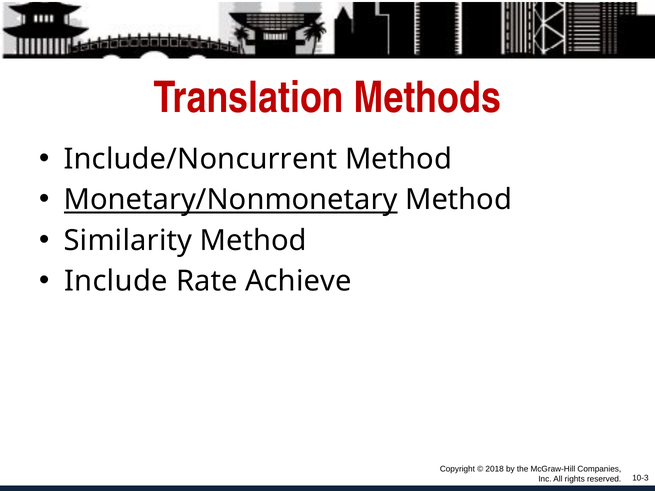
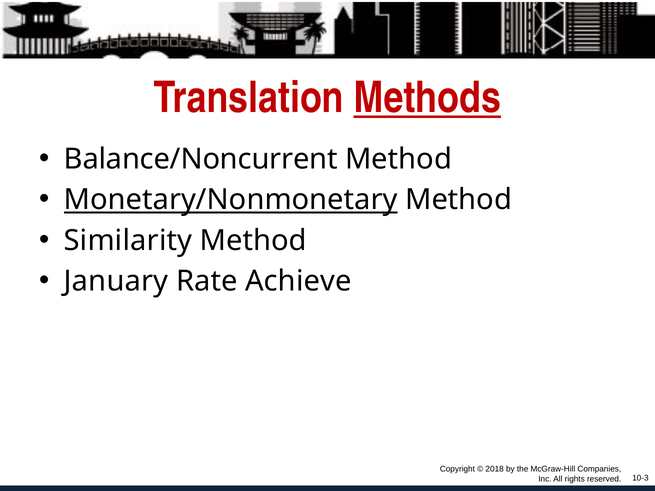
Methods underline: none -> present
Include/Noncurrent: Include/Noncurrent -> Balance/Noncurrent
Include: Include -> January
